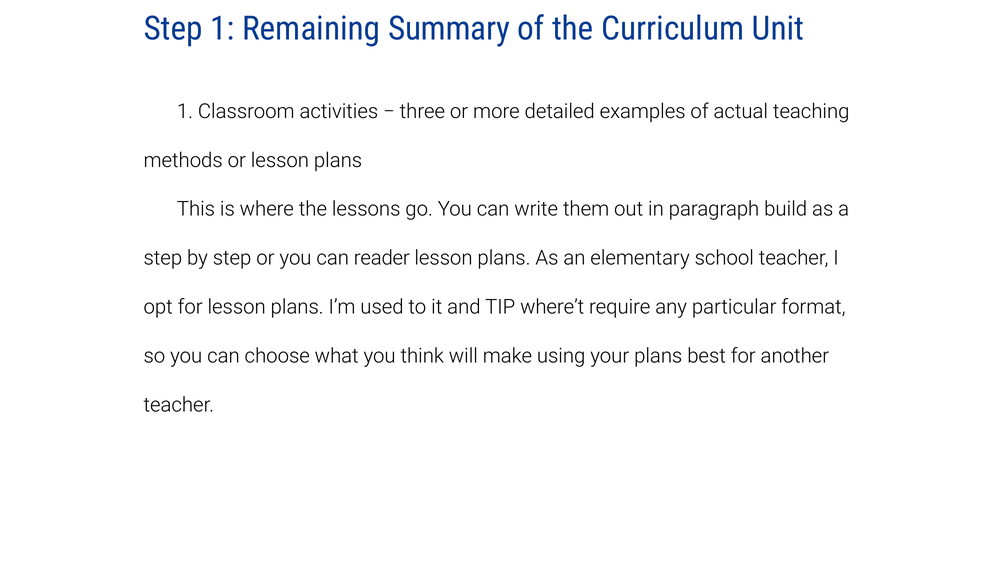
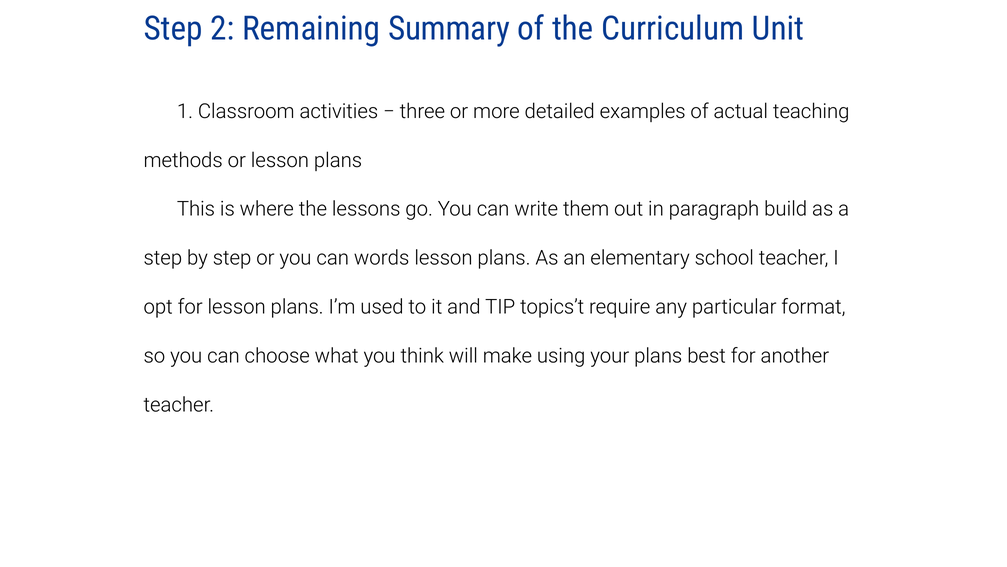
Step 1: 1 -> 2
reader: reader -> words
where’t: where’t -> topics’t
